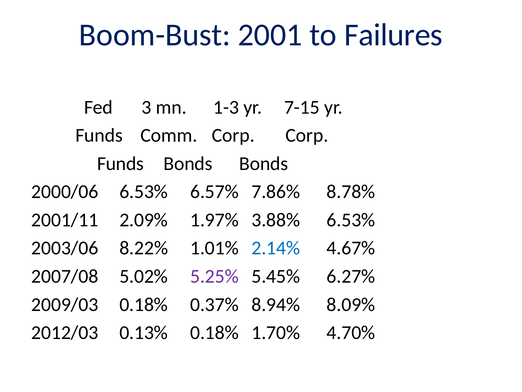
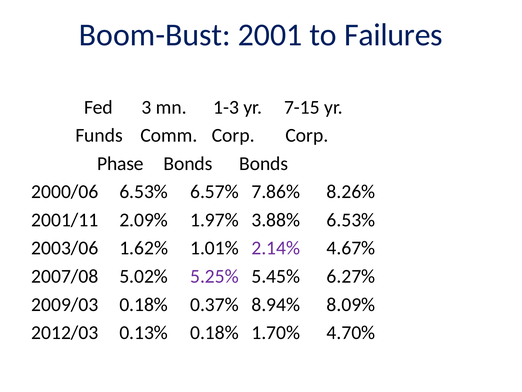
Funds at (120, 163): Funds -> Phase
8.78%: 8.78% -> 8.26%
8.22%: 8.22% -> 1.62%
2.14% colour: blue -> purple
